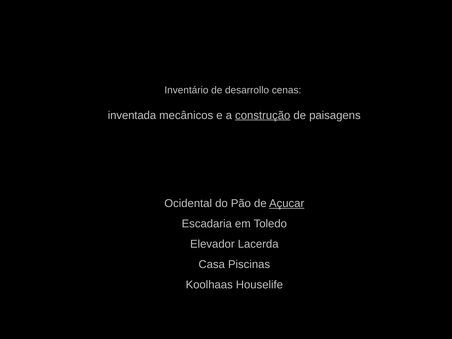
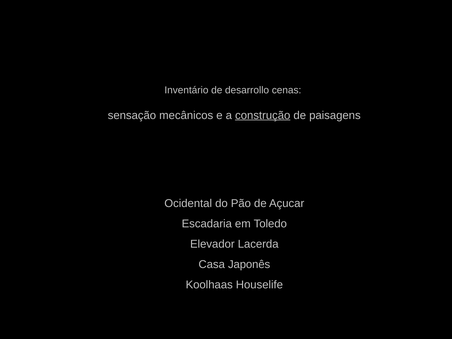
inventada: inventada -> sensação
Açucar underline: present -> none
Piscinas: Piscinas -> Japonês
